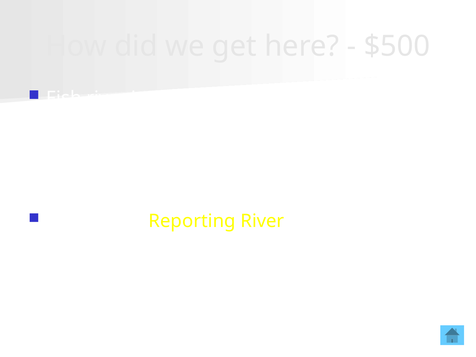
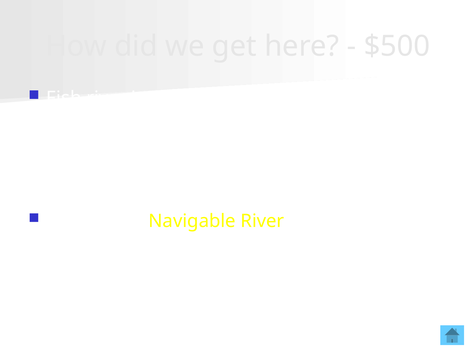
Reporting: Reporting -> Navigable
